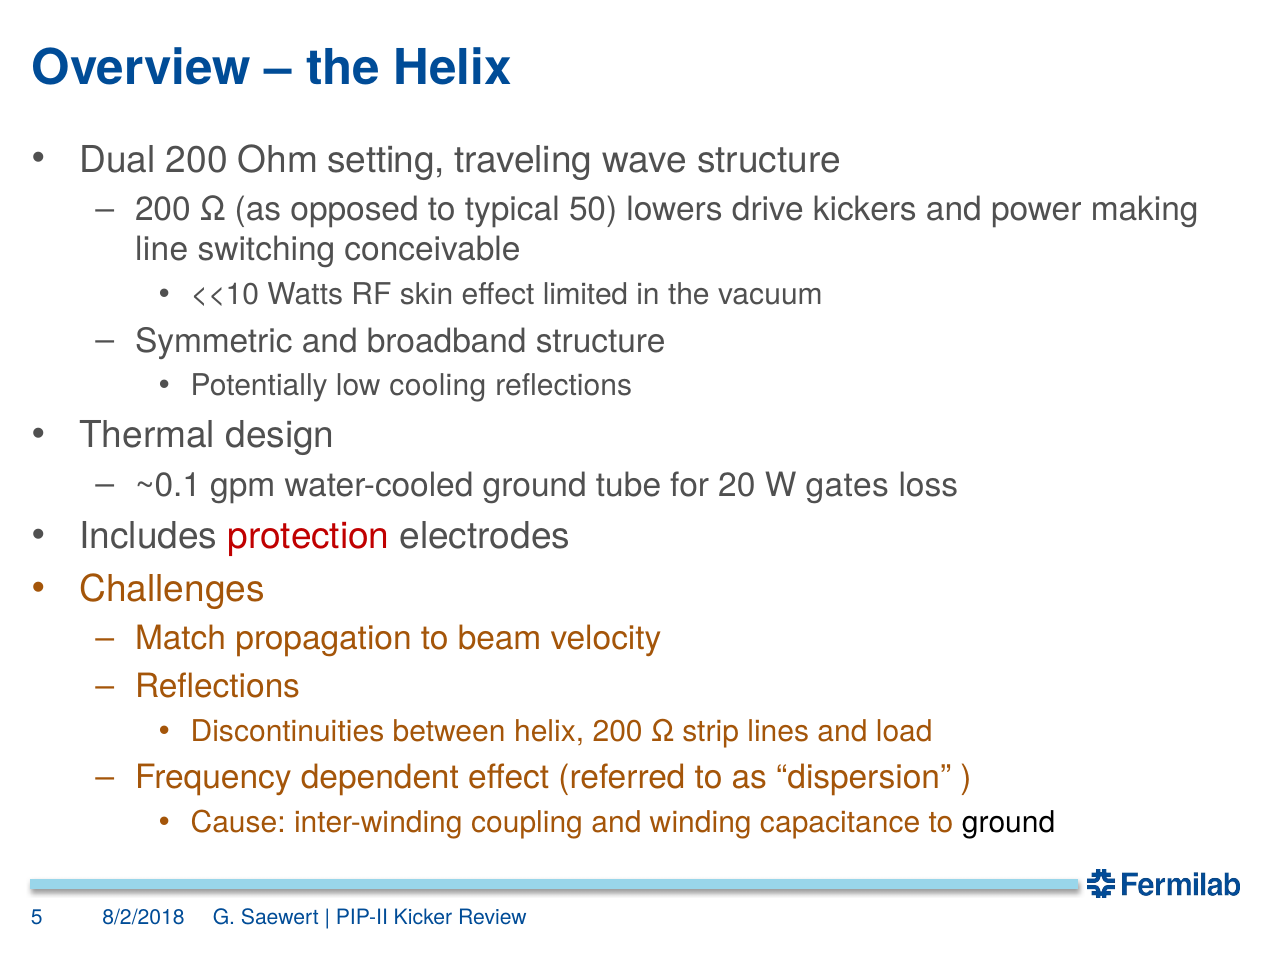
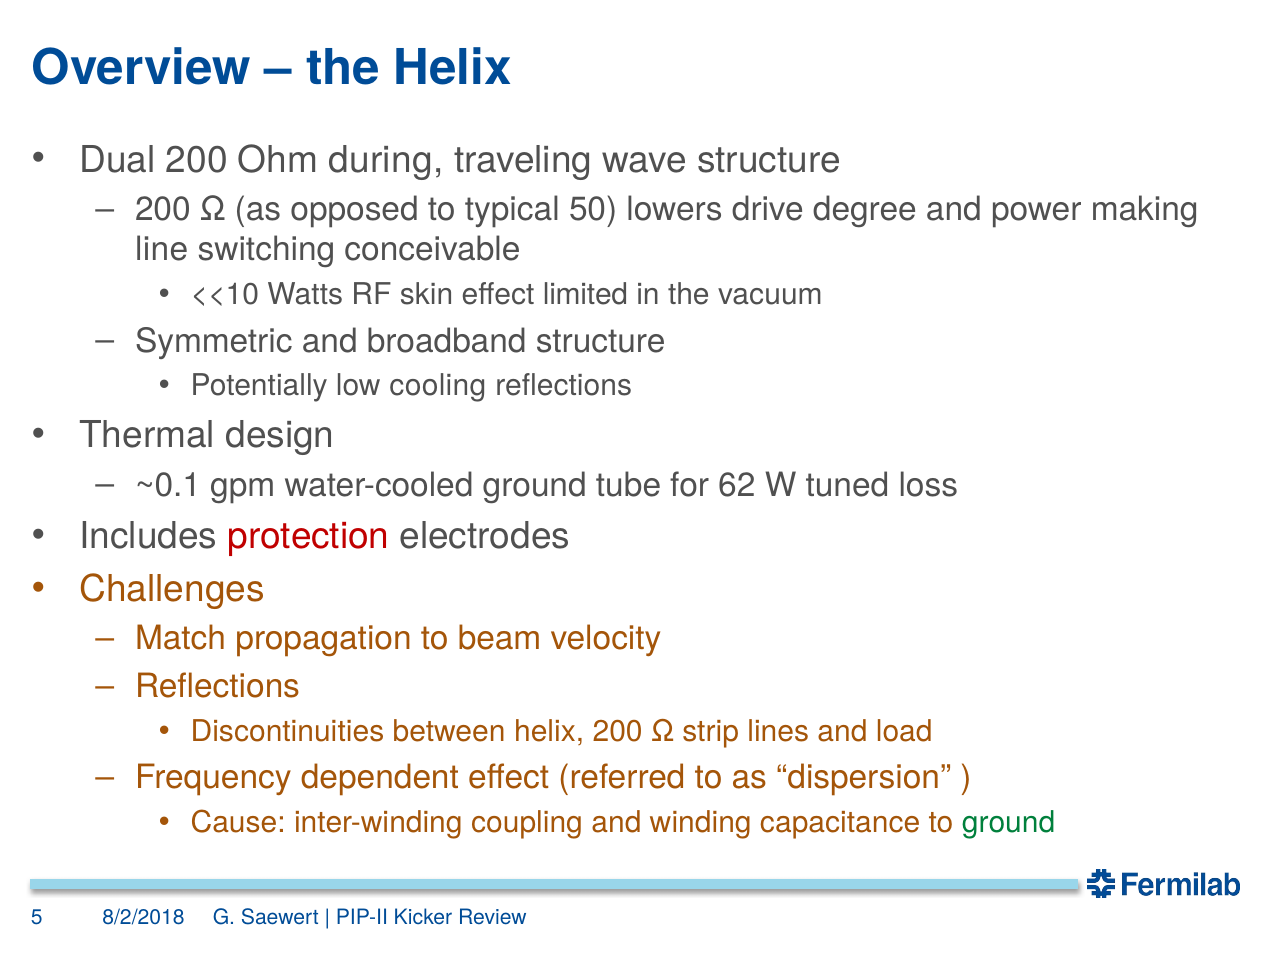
setting: setting -> during
kickers: kickers -> degree
20: 20 -> 62
gates: gates -> tuned
ground at (1009, 823) colour: black -> green
